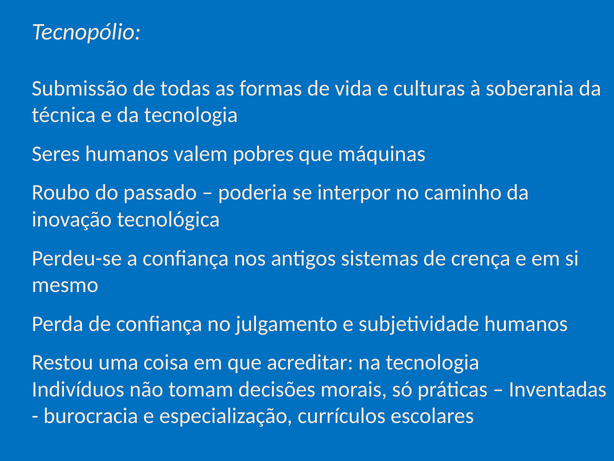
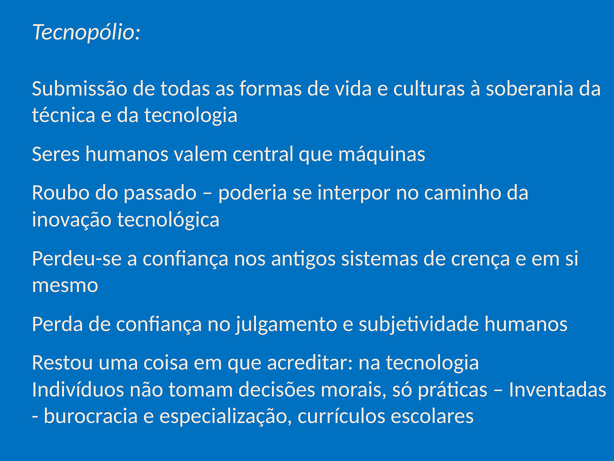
pobres: pobres -> central
